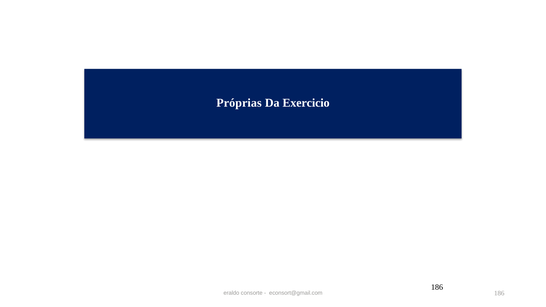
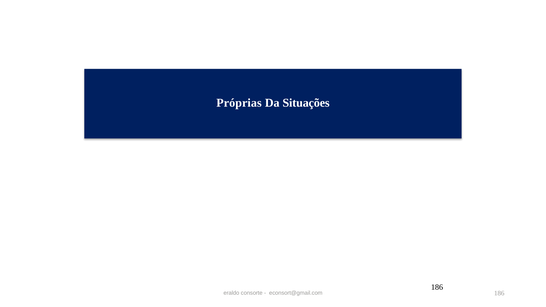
Exercicio: Exercicio -> Situações
